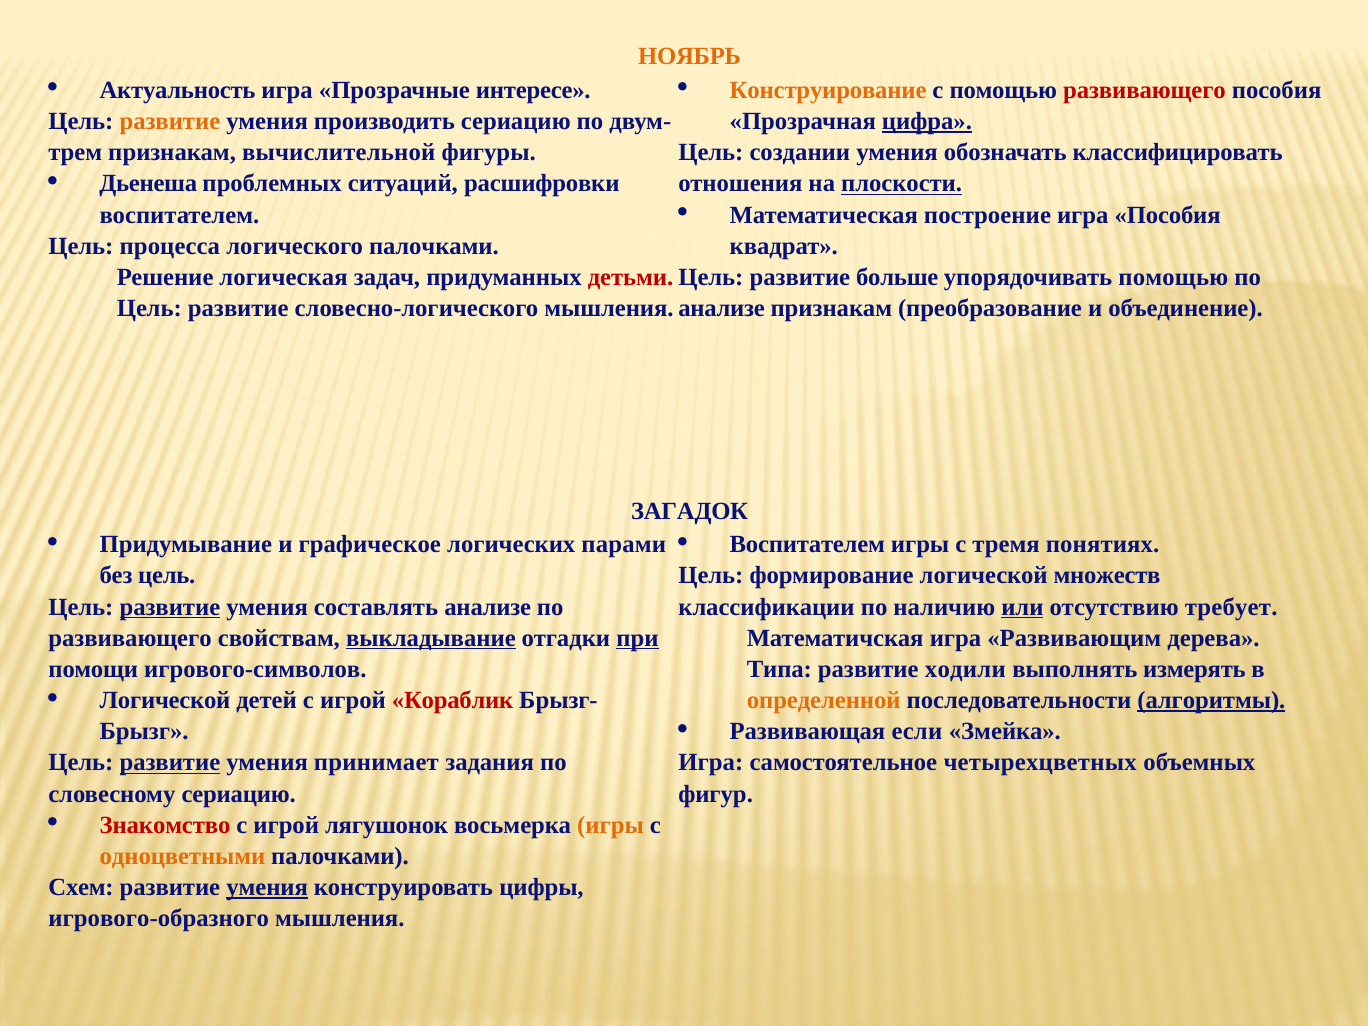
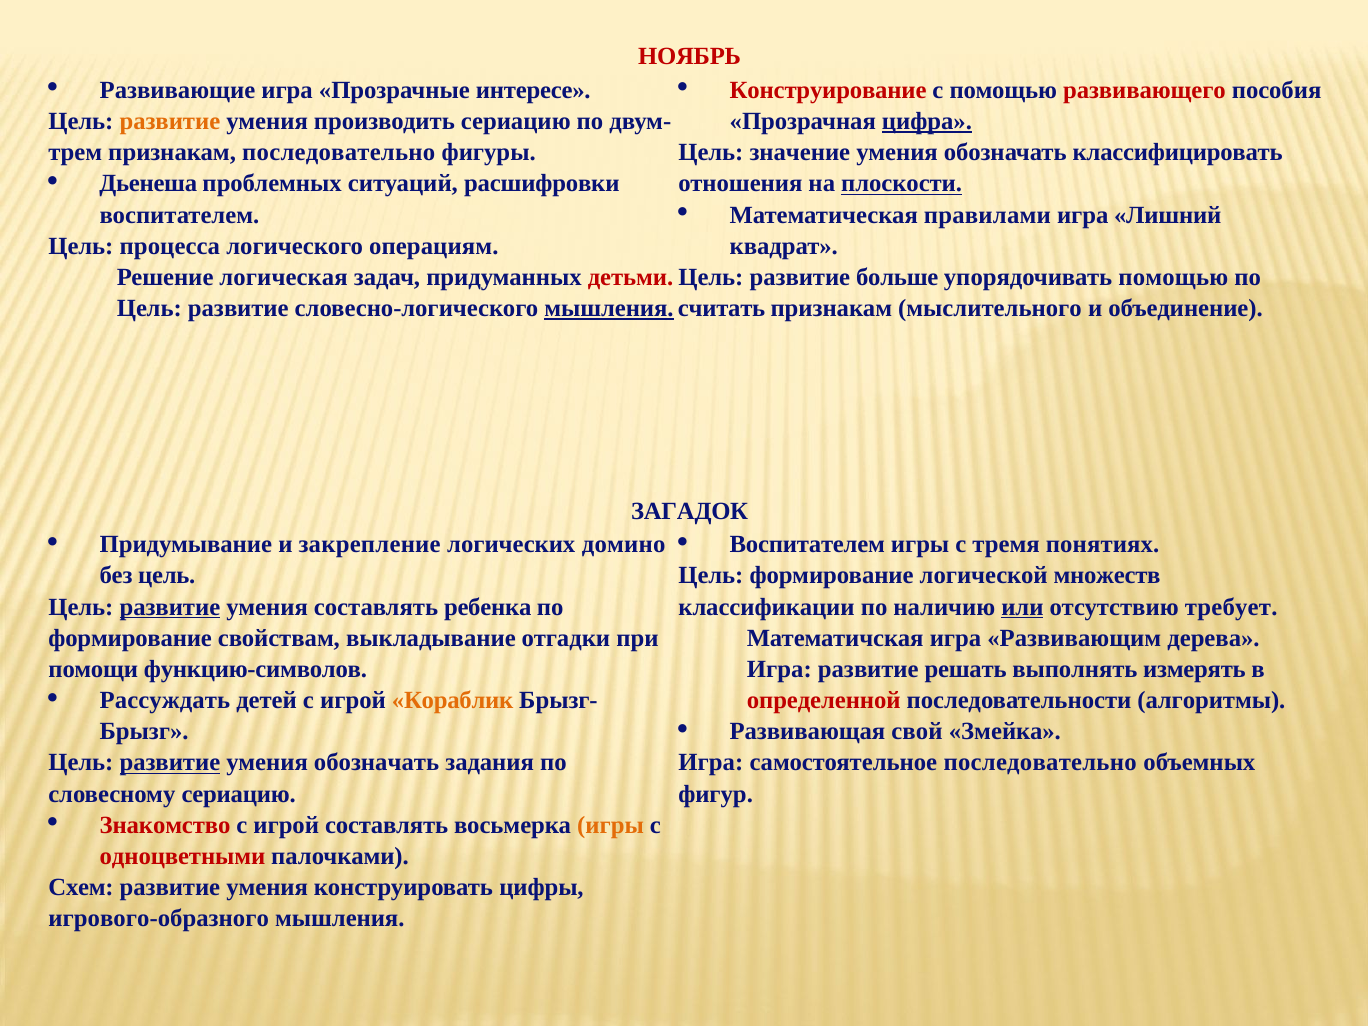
НОЯБРЬ colour: orange -> red
Актуальность: Актуальность -> Развивающие
Конструирование colour: orange -> red
признакам вычислительной: вычислительной -> последовательно
создании: создании -> значение
построение: построение -> правилами
игра Пособия: Пособия -> Лишний
логического палочками: палочками -> операциям
мышления at (609, 308) underline: none -> present
анализе at (722, 308): анализе -> считать
преобразование: преобразование -> мыслительного
графическое: графическое -> закрепление
парами: парами -> домино
составлять анализе: анализе -> ребенка
развивающего at (130, 638): развивающего -> формирование
выкладывание underline: present -> none
при underline: present -> none
игрового-символов: игрового-символов -> функцию-символов
Типа at (779, 669): Типа -> Игра
ходили: ходили -> решать
Логической at (165, 700): Логической -> Рассуждать
Кораблик colour: red -> orange
определенной colour: orange -> red
алгоритмы underline: present -> none
если: если -> свой
принимает at (376, 763): принимает -> обозначать
самостоятельное четырехцветных: четырехцветных -> последовательно
игрой лягушонок: лягушонок -> составлять
одноцветными colour: orange -> red
умения at (267, 888) underline: present -> none
